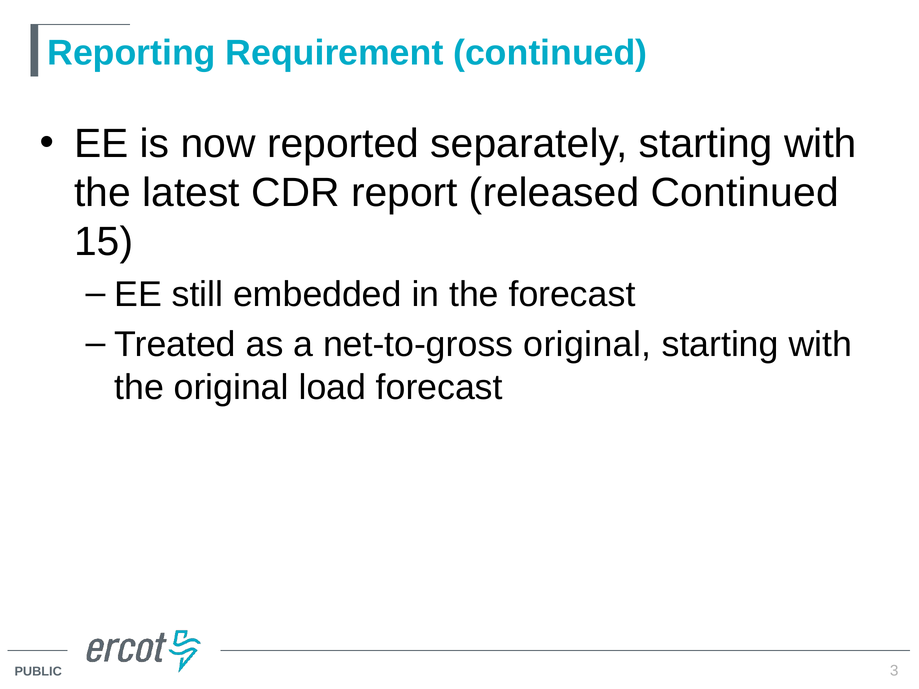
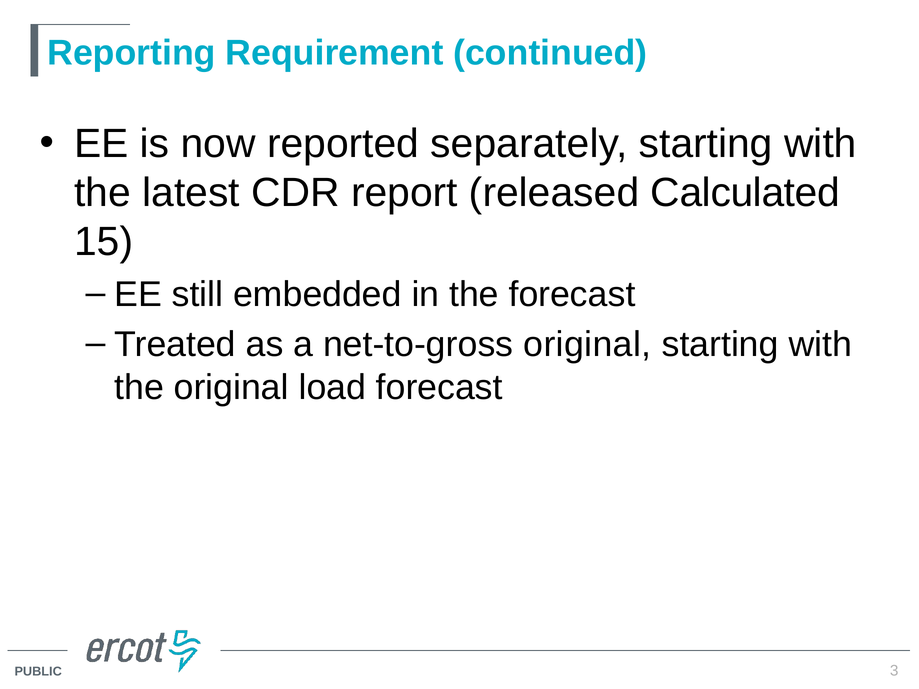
released Continued: Continued -> Calculated
